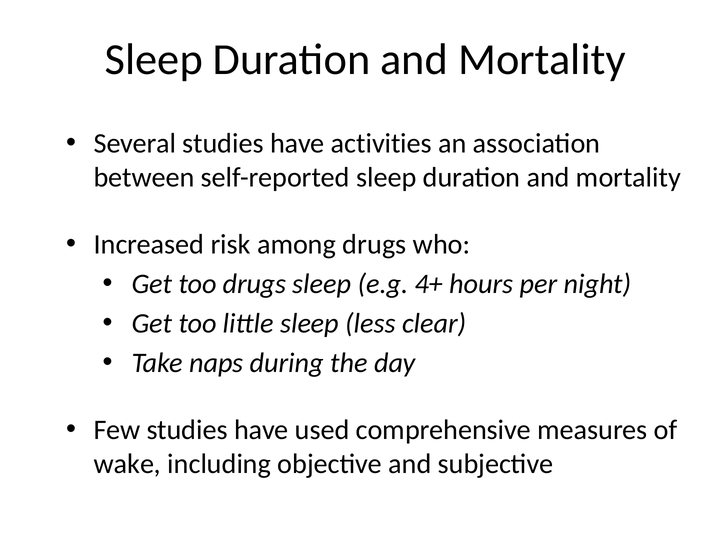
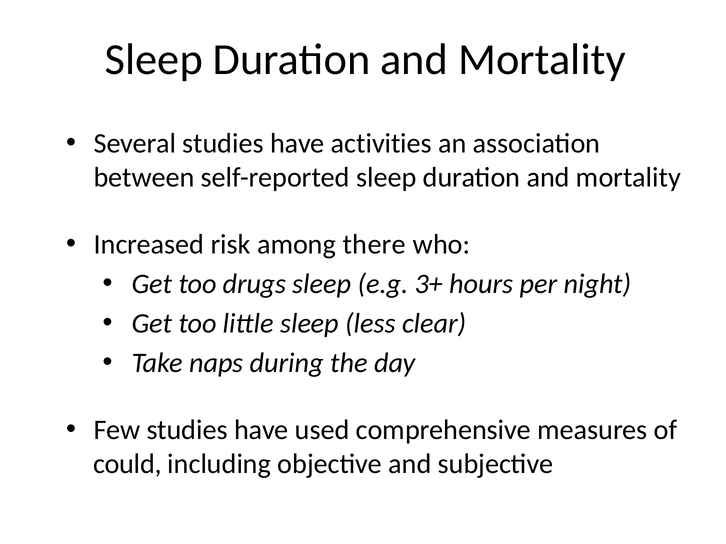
among drugs: drugs -> there
4+: 4+ -> 3+
wake: wake -> could
